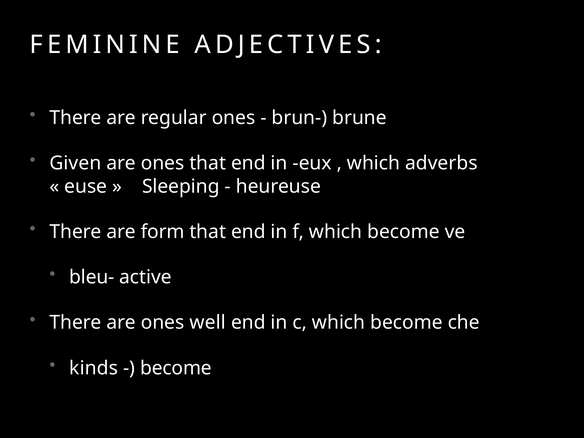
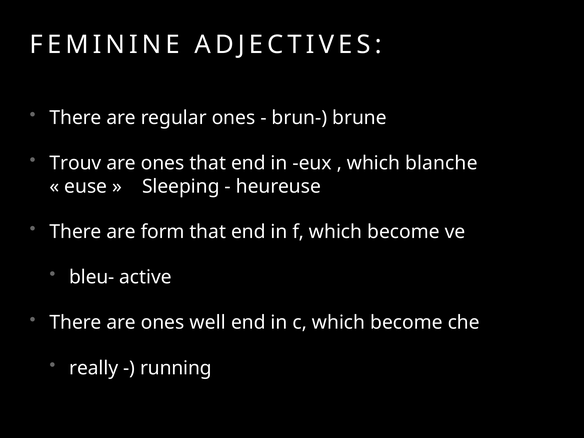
Given: Given -> Trouv
adverbs: adverbs -> blanche
kinds: kinds -> really
become at (176, 368): become -> running
